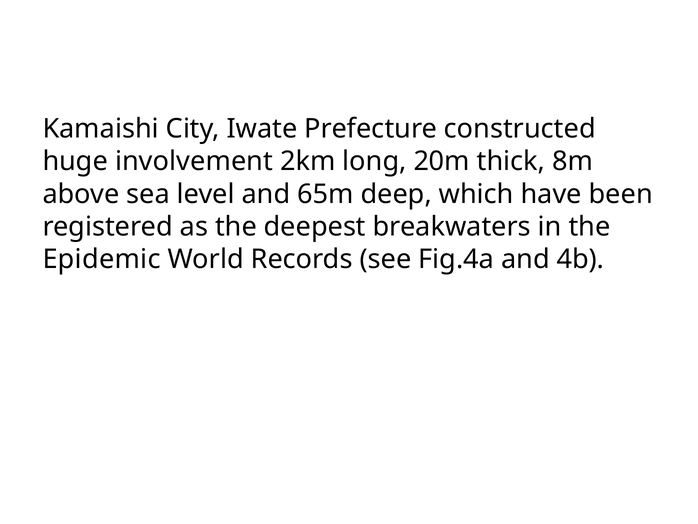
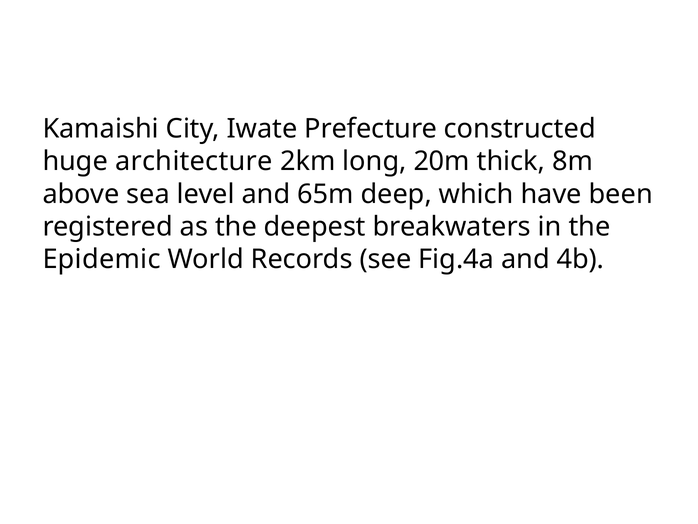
involvement: involvement -> architecture
